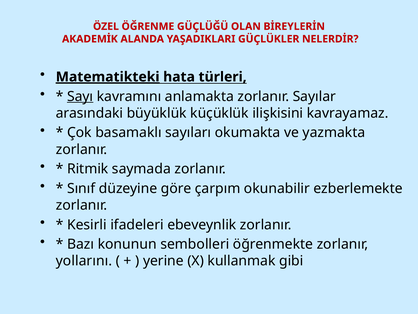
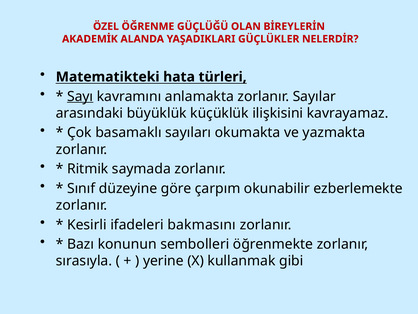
Matematikteki underline: present -> none
ebeveynlik: ebeveynlik -> bakmasını
yollarını: yollarını -> sırasıyla
